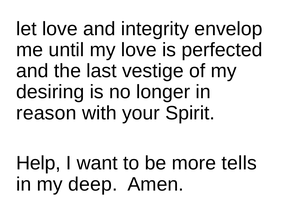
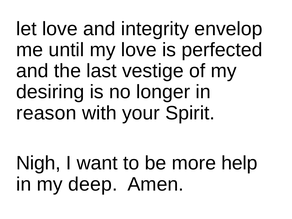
Help: Help -> Nigh
tells: tells -> help
